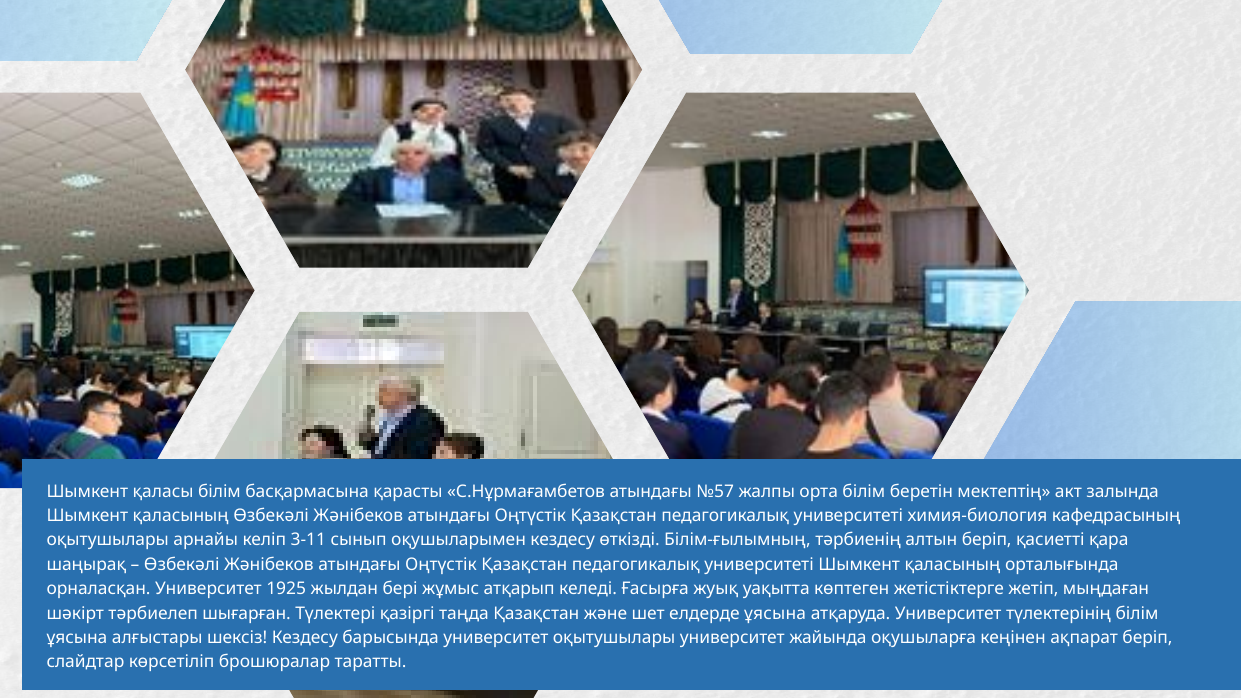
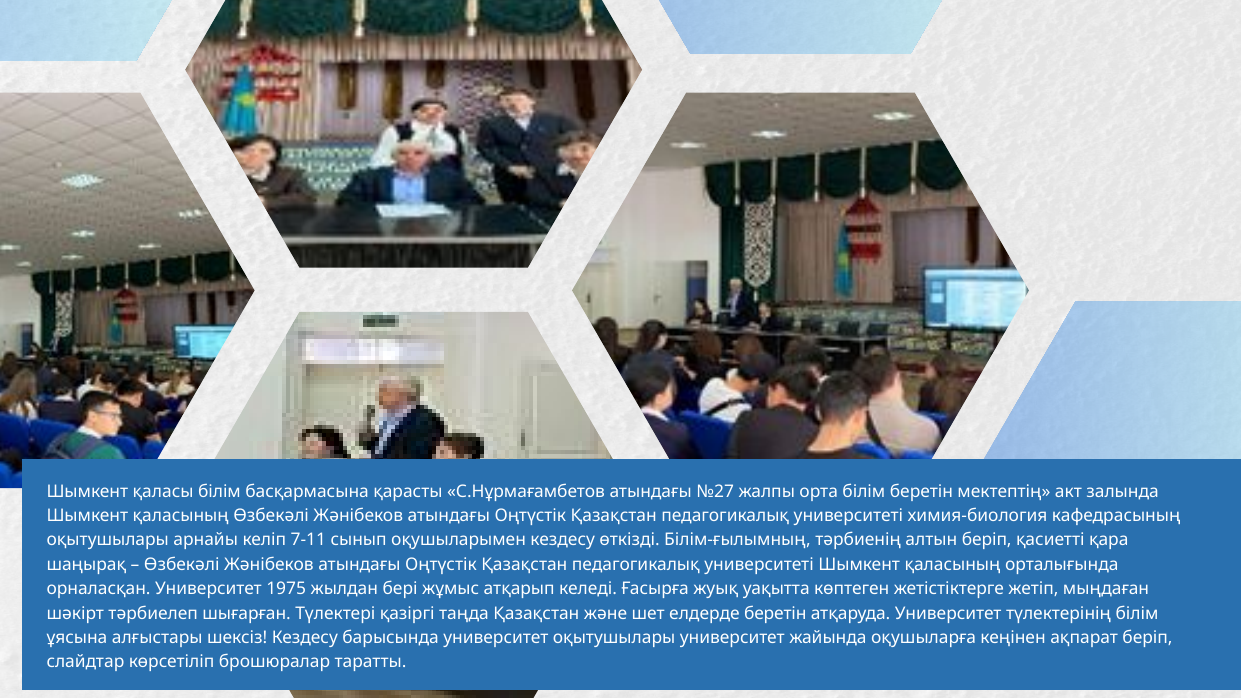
№57: №57 -> №27
3-11: 3-11 -> 7-11
1925: 1925 -> 1975
елдерде ұясына: ұясына -> беретін
